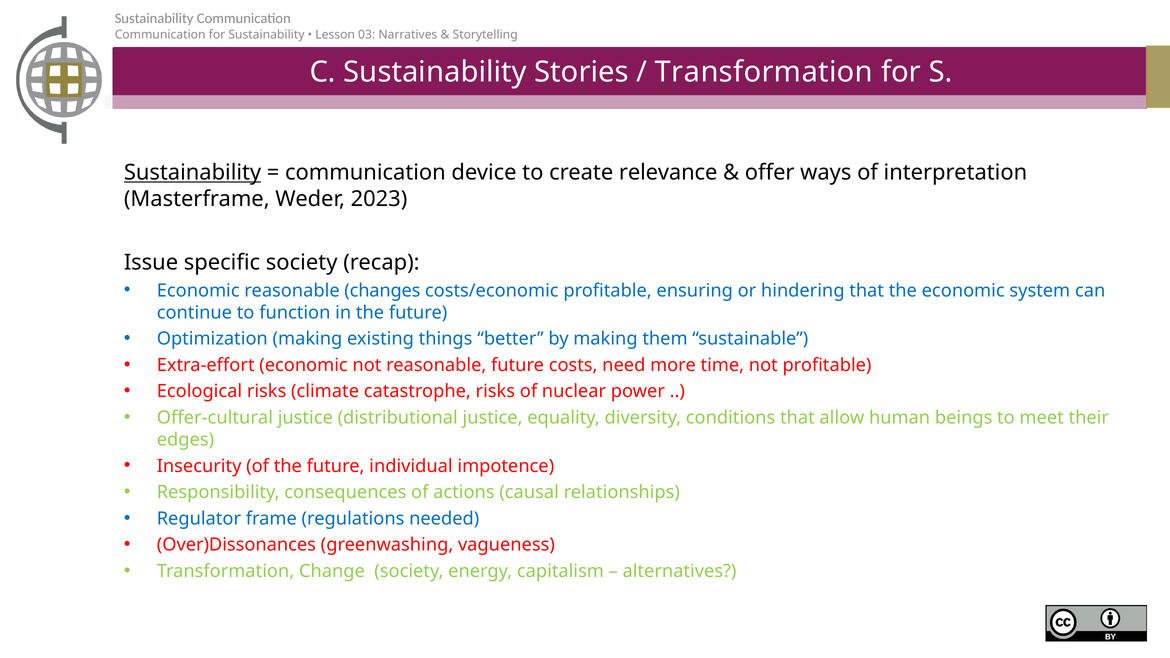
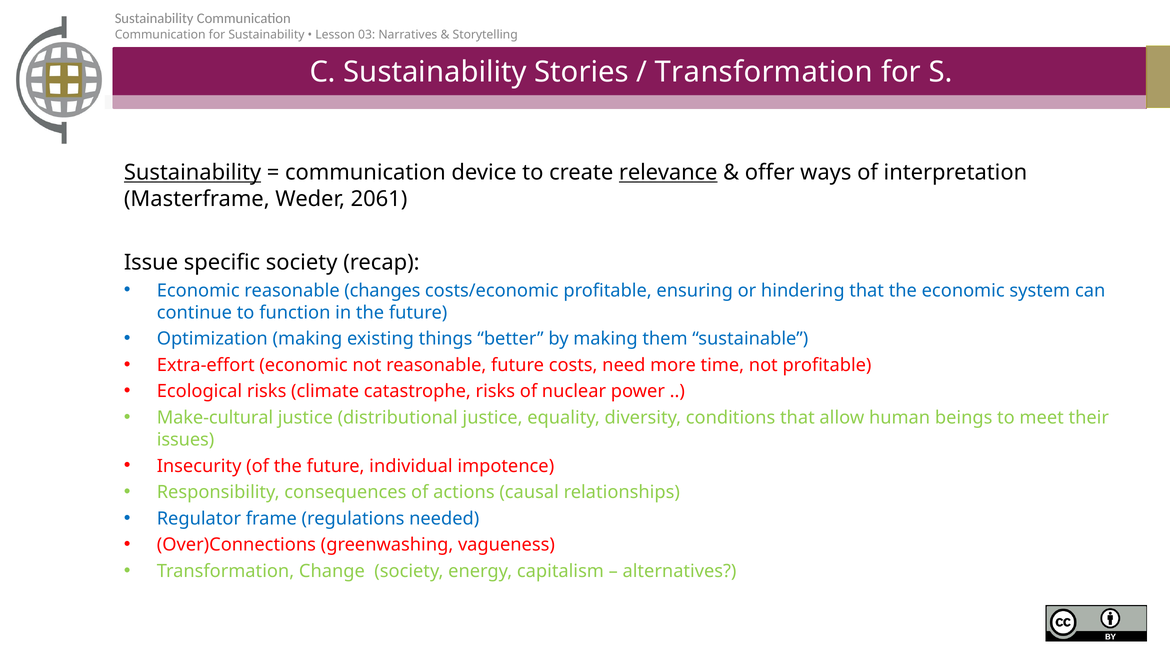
relevance underline: none -> present
2023: 2023 -> 2061
Offer-cultural: Offer-cultural -> Make-cultural
edges: edges -> issues
Over)Dissonances: Over)Dissonances -> Over)Connections
